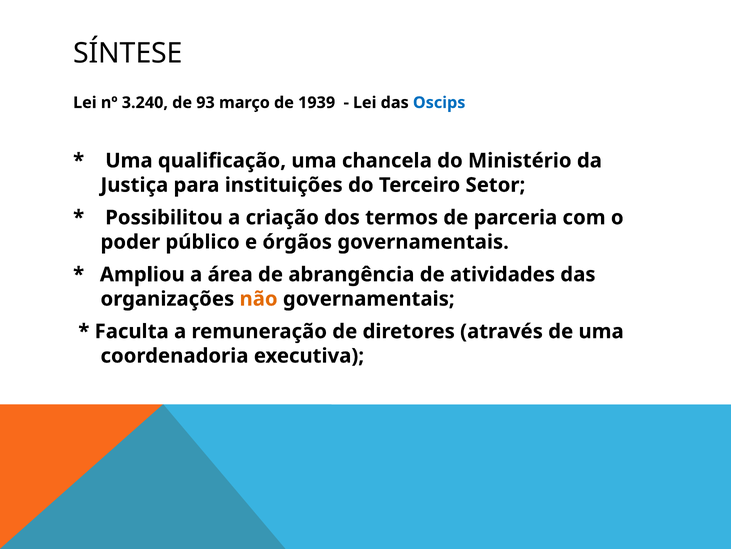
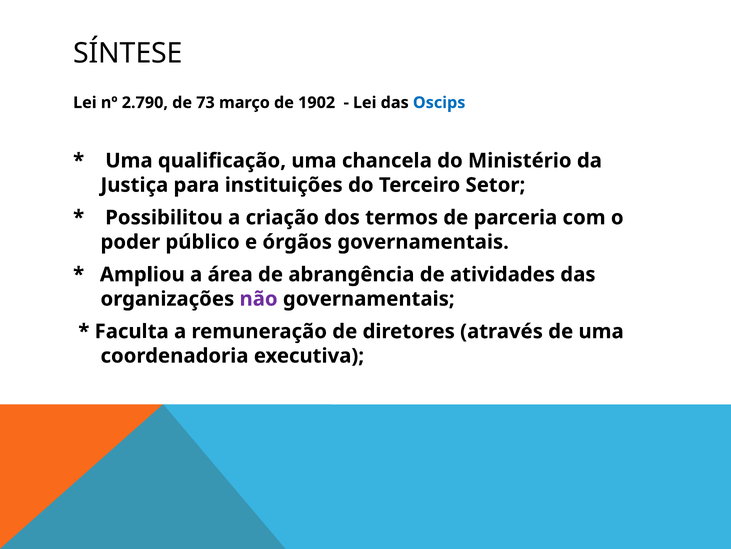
3.240: 3.240 -> 2.790
93: 93 -> 73
1939: 1939 -> 1902
não colour: orange -> purple
